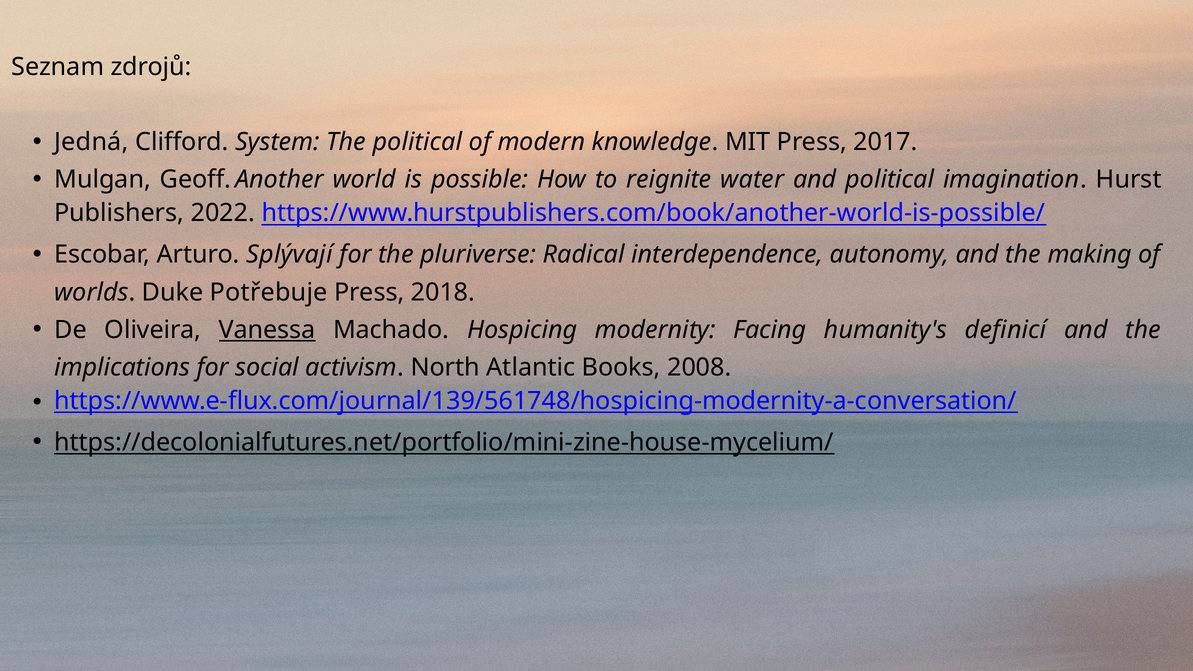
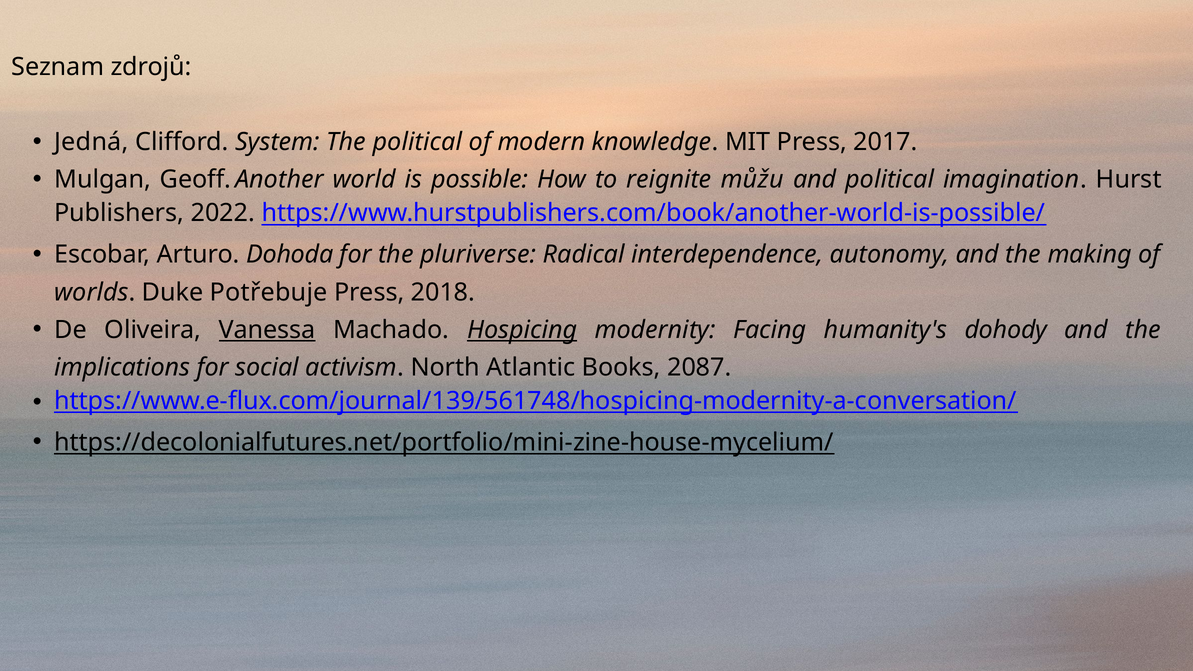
water: water -> můžu
Splývají: Splývají -> Dohoda
Hospicing underline: none -> present
definicí: definicí -> dohody
2008: 2008 -> 2087
